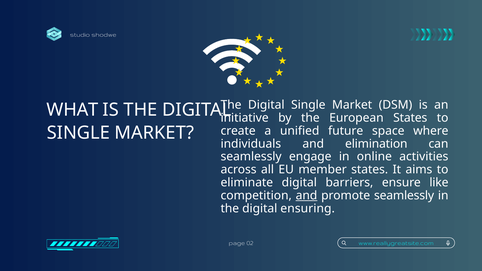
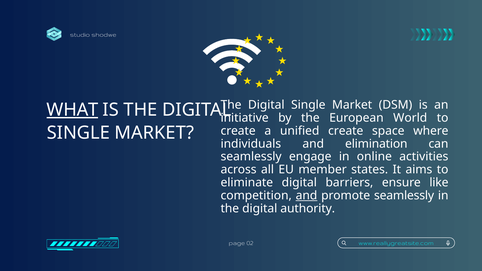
WHAT underline: none -> present
European States: States -> World
unified future: future -> create
ensuring: ensuring -> authority
